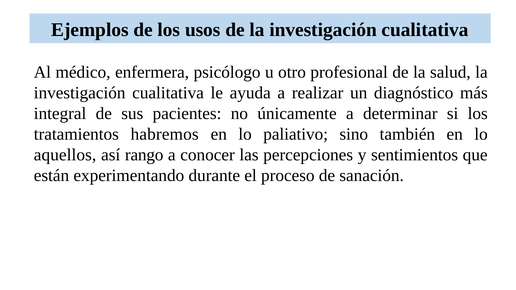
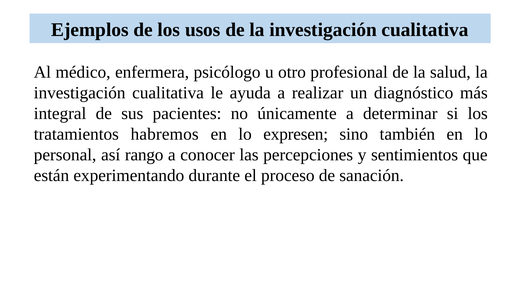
paliativo: paliativo -> expresen
aquellos: aquellos -> personal
